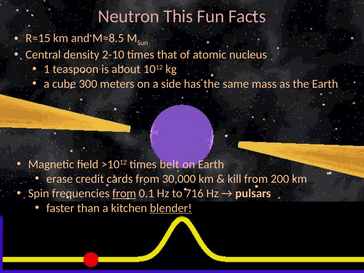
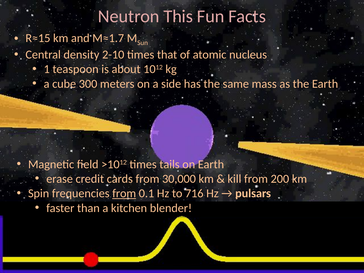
M≈8.5: M≈8.5 -> M≈1.7
belt: belt -> tails
blender underline: present -> none
